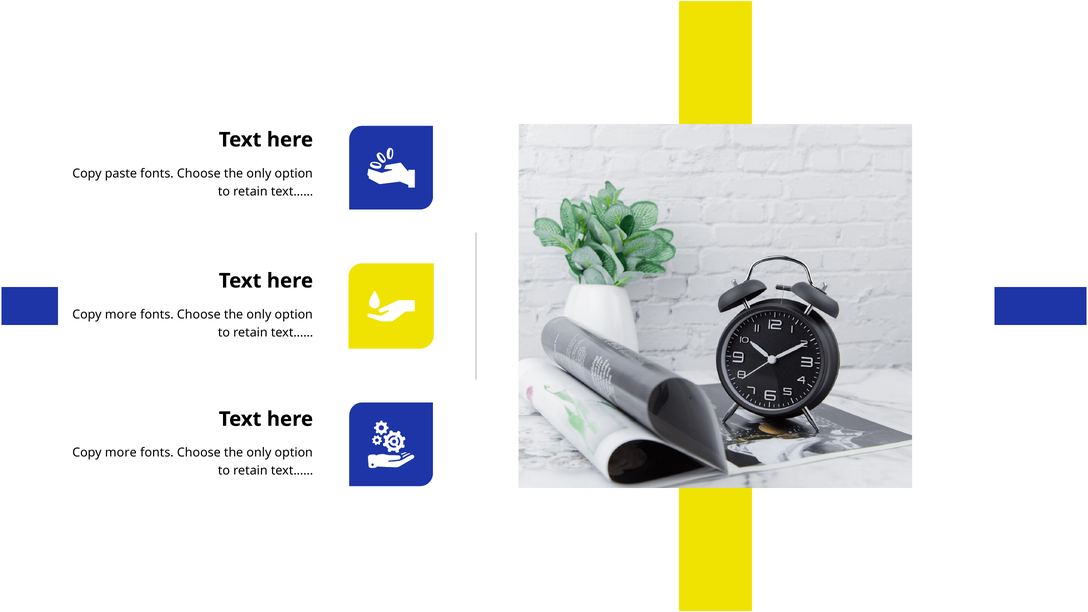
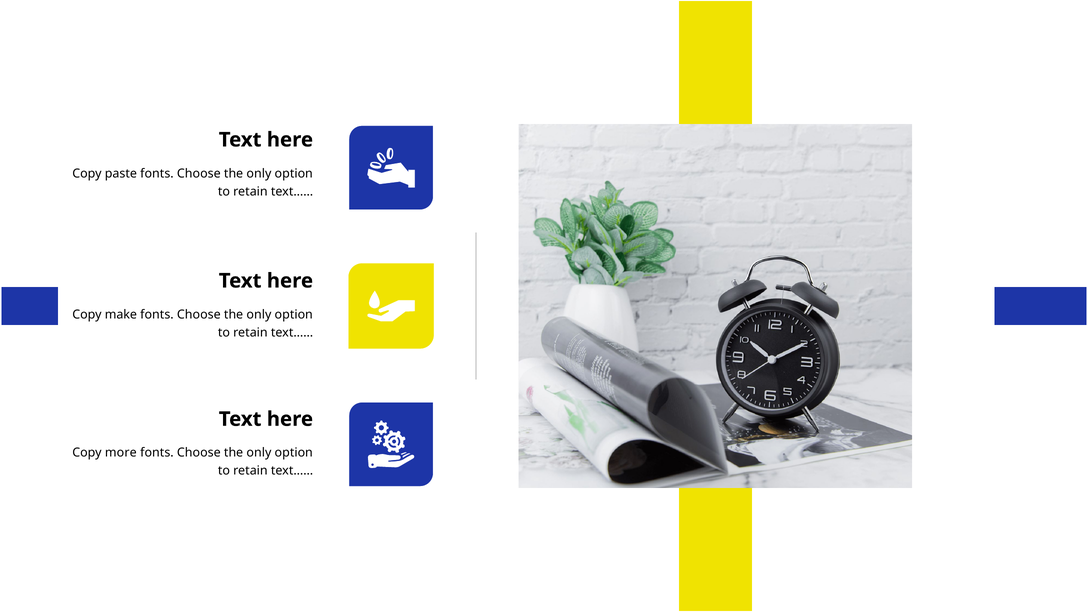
more at (121, 315): more -> make
